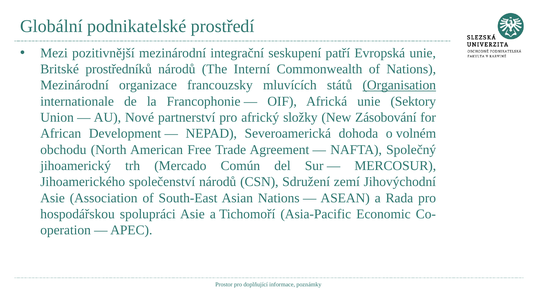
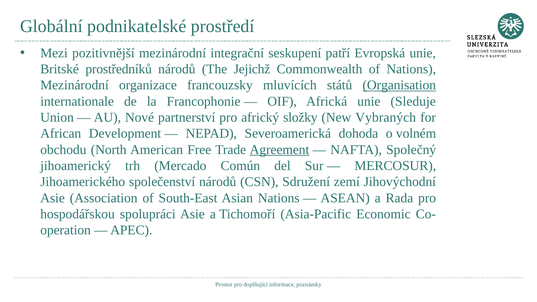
Interní: Interní -> Jejichž
Sektory: Sektory -> Sleduje
Zásobování: Zásobování -> Vybraných
Agreement underline: none -> present
